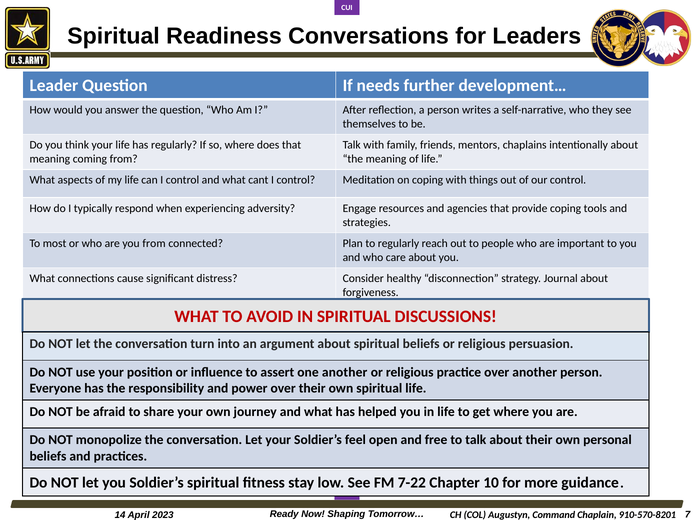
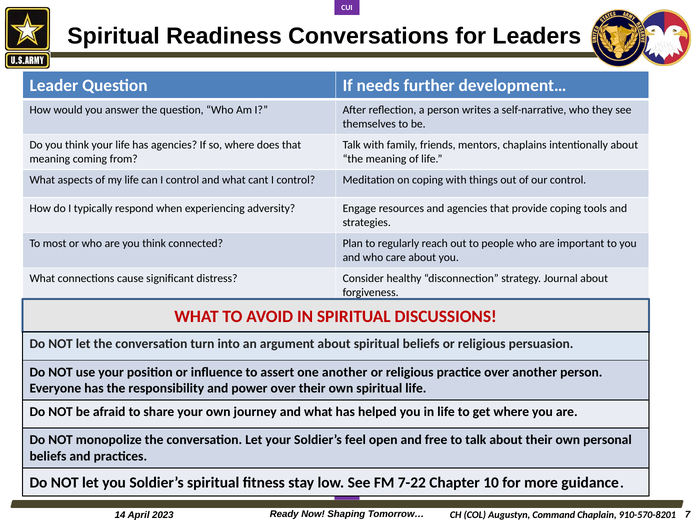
has regularly: regularly -> agencies
are you from: from -> think
